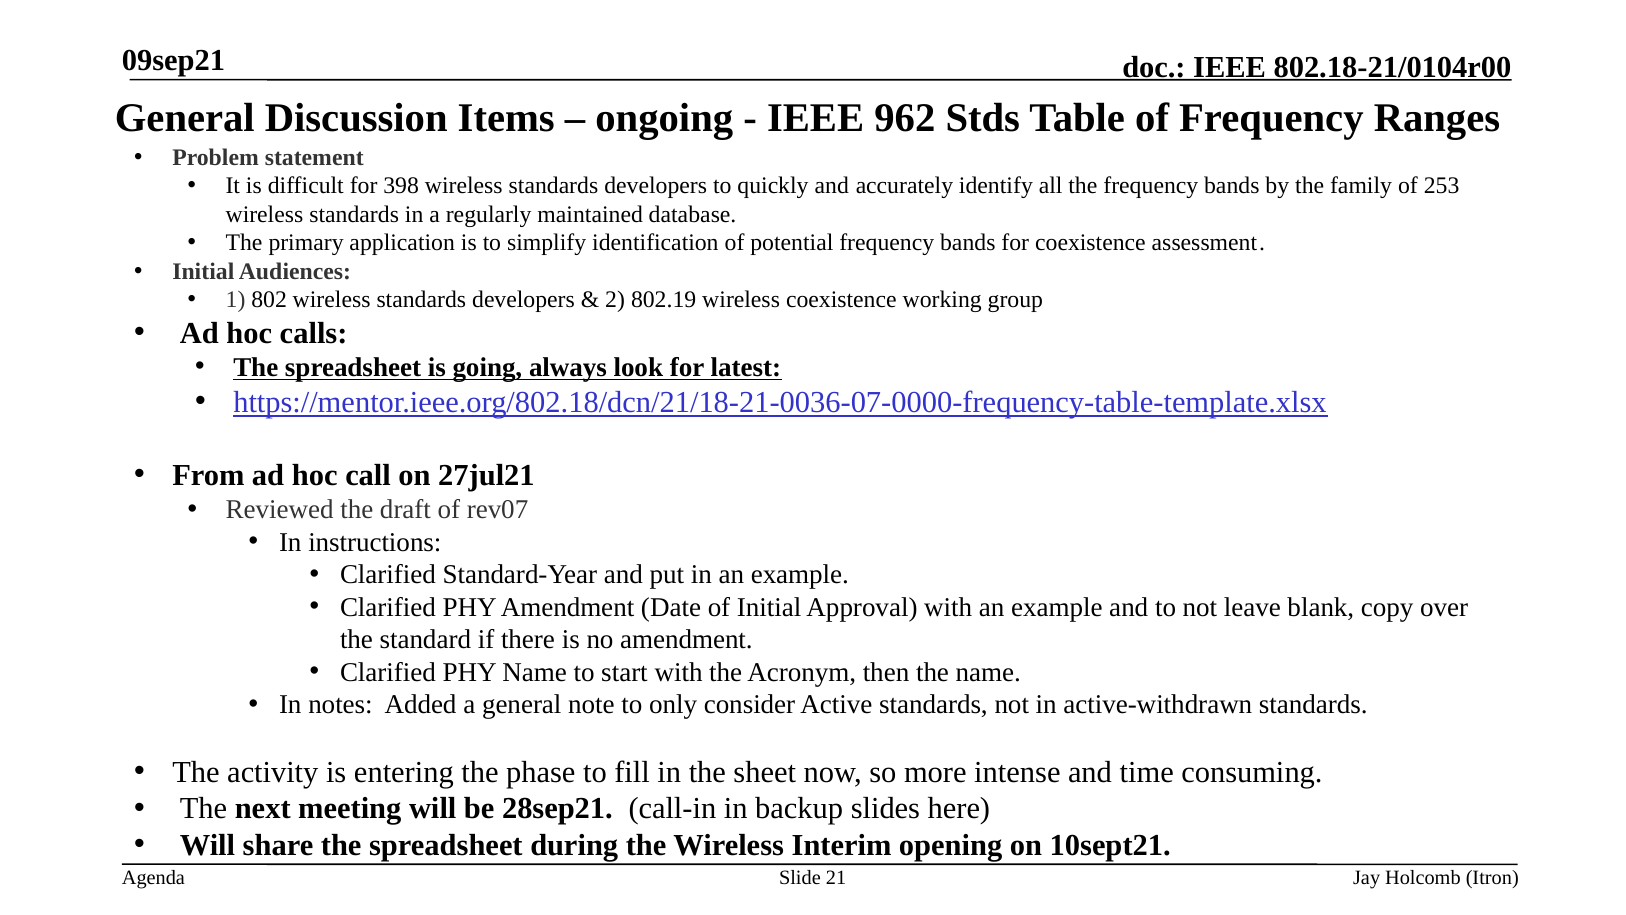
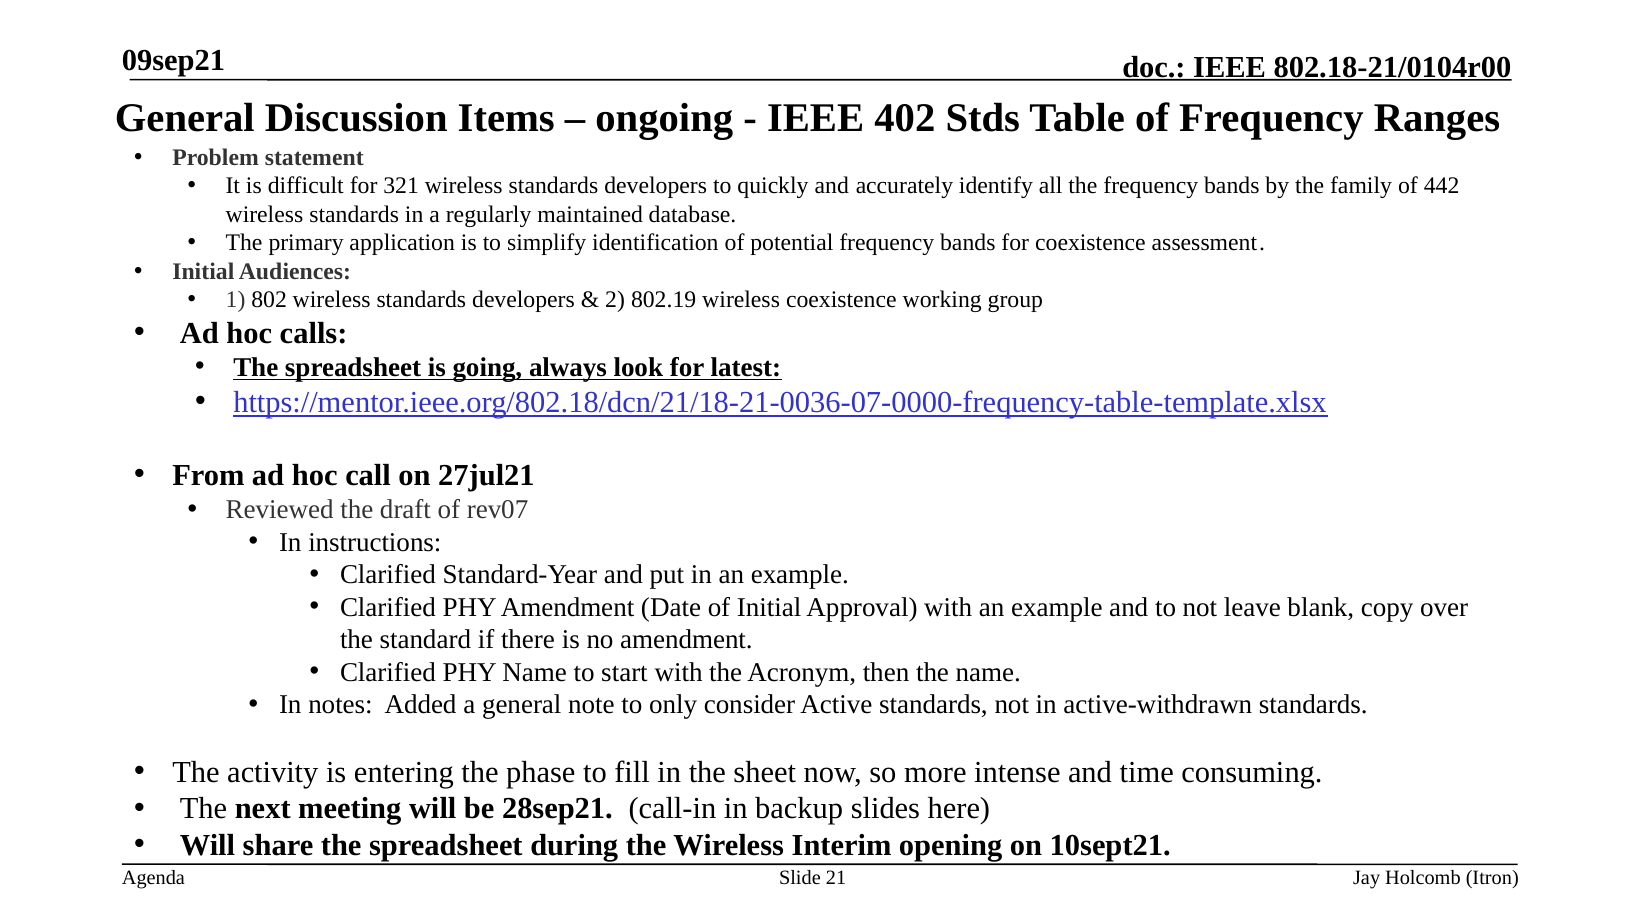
962: 962 -> 402
398: 398 -> 321
253: 253 -> 442
